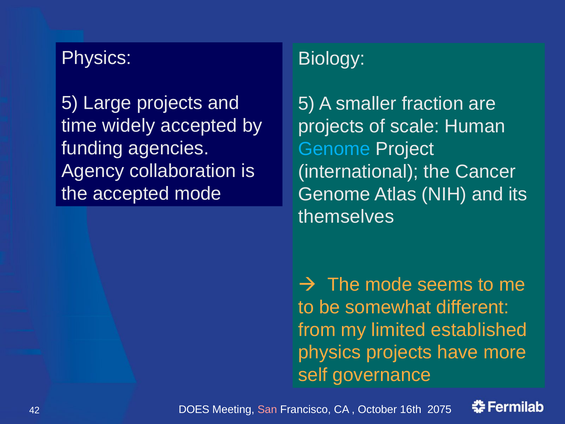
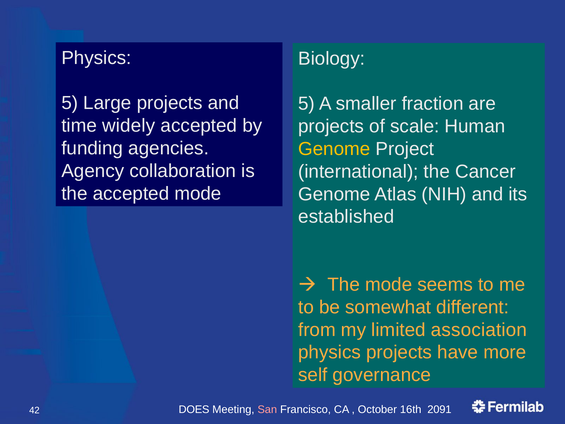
Genome at (334, 149) colour: light blue -> yellow
themselves: themselves -> established
established: established -> association
2075: 2075 -> 2091
